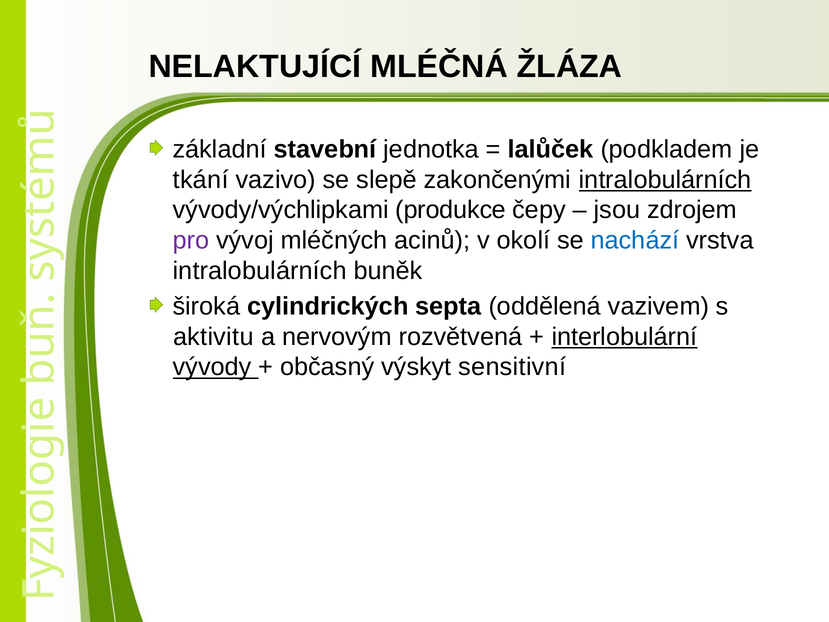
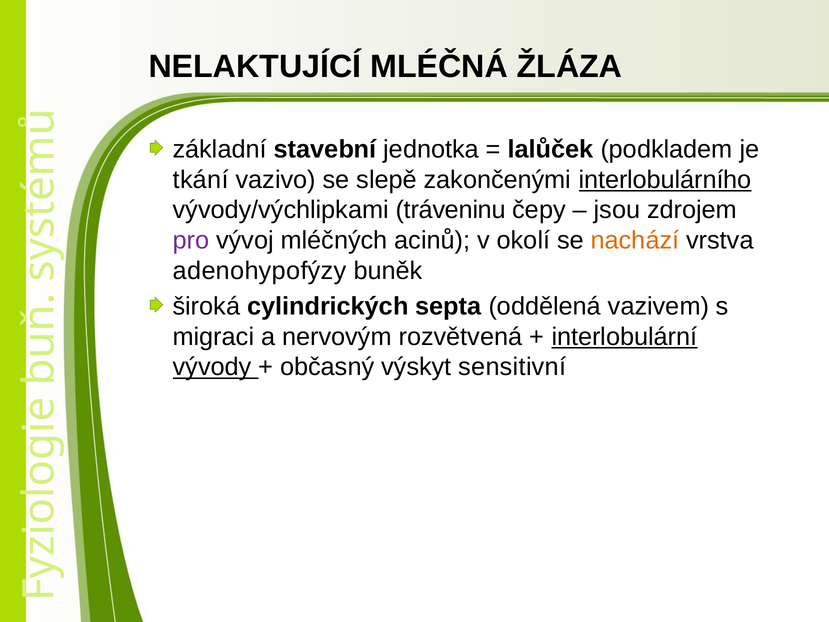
zakončenými intralobulárních: intralobulárních -> interlobulárního
produkce: produkce -> tráveninu
nachází colour: blue -> orange
intralobulárních at (260, 271): intralobulárních -> adenohypofýzy
aktivitu: aktivitu -> migraci
